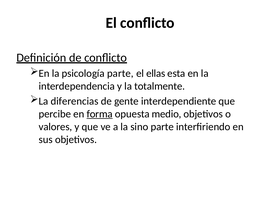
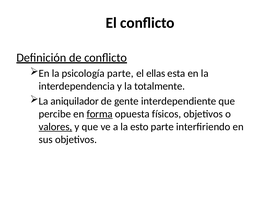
diferencias: diferencias -> aniquilador
medio: medio -> físicos
valores underline: none -> present
sino: sino -> esto
